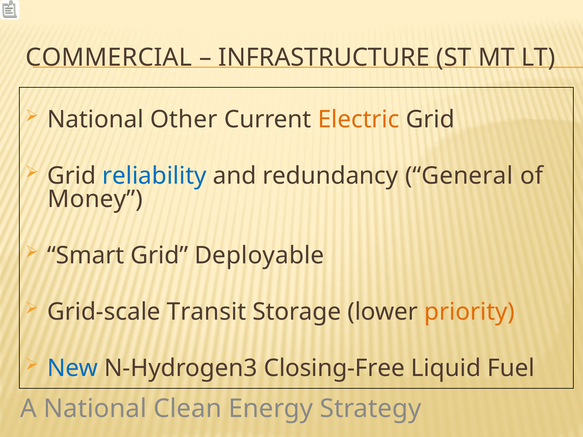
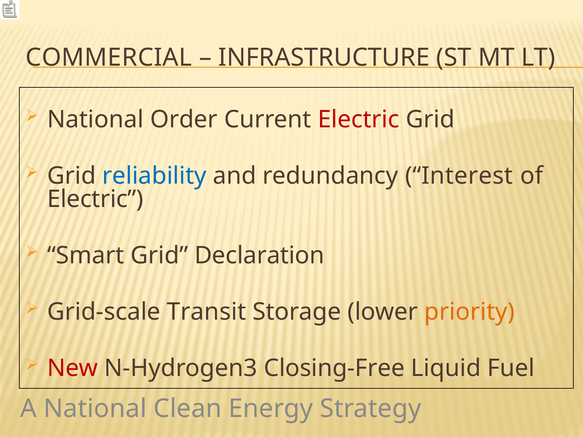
Other: Other -> Order
Electric at (359, 119) colour: orange -> red
General: General -> Interest
Money at (95, 199): Money -> Electric
Deployable: Deployable -> Declaration
New colour: blue -> red
